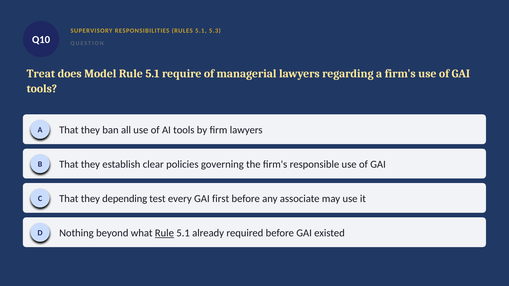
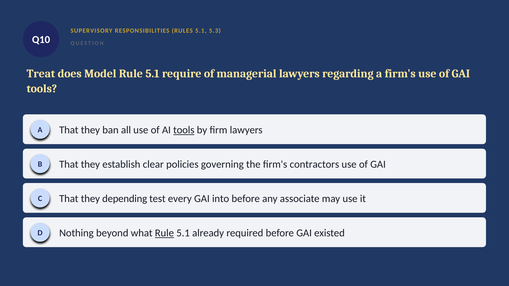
tools at (184, 130) underline: none -> present
responsible: responsible -> contractors
first: first -> into
